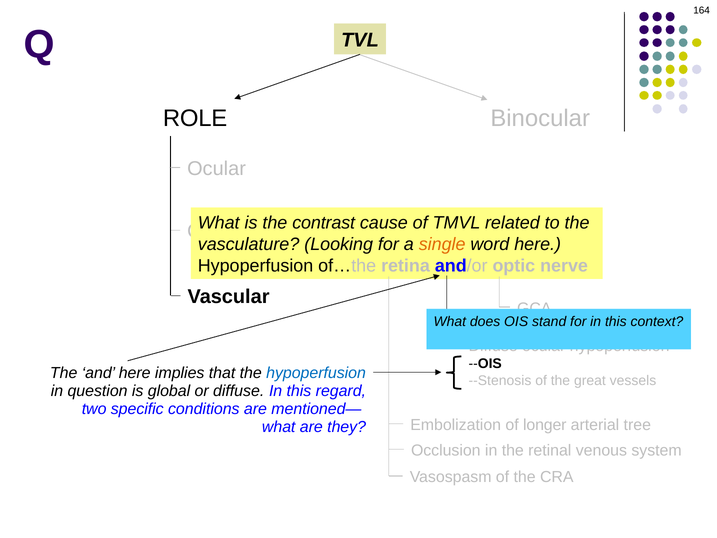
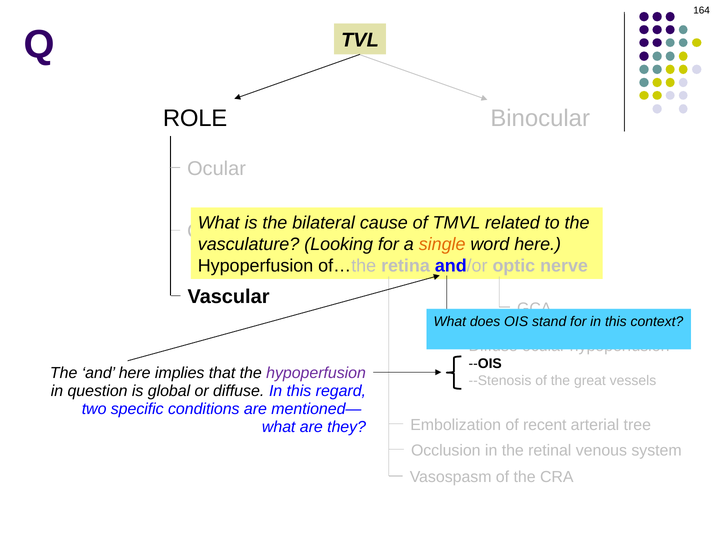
contrast: contrast -> bilateral
hypoperfusion at (316, 373) colour: blue -> purple
longer: longer -> recent
